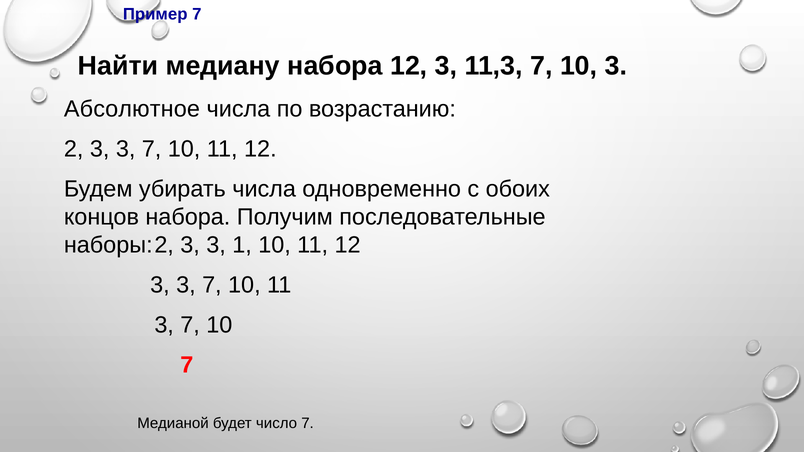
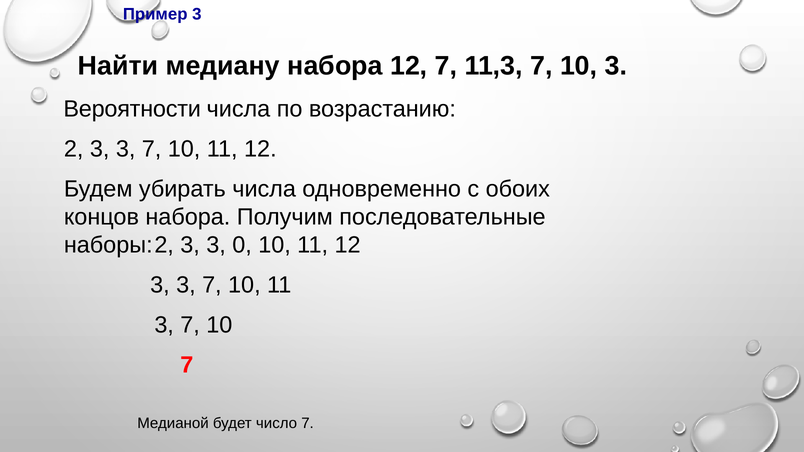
Пример 7: 7 -> 3
набора 12 3: 3 -> 7
Абсолютное: Абсолютное -> Вероятности
1: 1 -> 0
